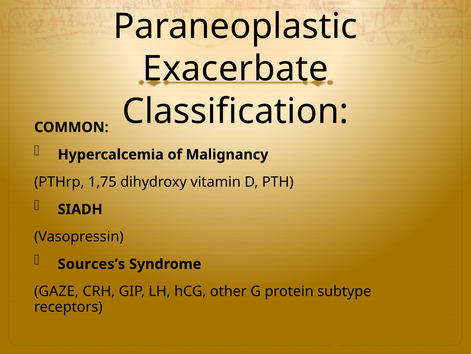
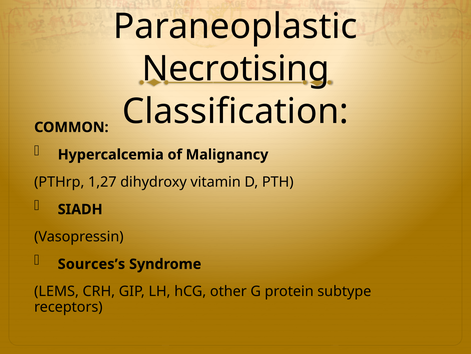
Exacerbate: Exacerbate -> Necrotising
1,75: 1,75 -> 1,27
GAZE: GAZE -> LEMS
